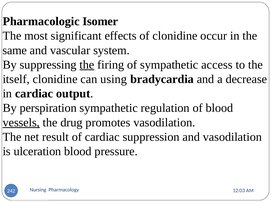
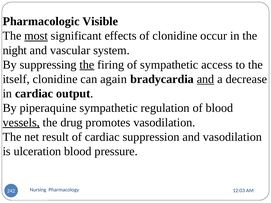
Isomer: Isomer -> Visible
most underline: none -> present
same: same -> night
using: using -> again
and at (206, 79) underline: none -> present
perspiration: perspiration -> piperaquine
